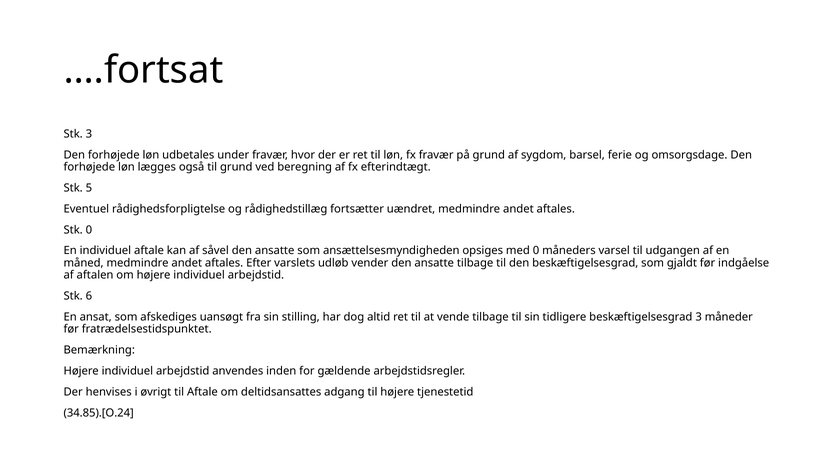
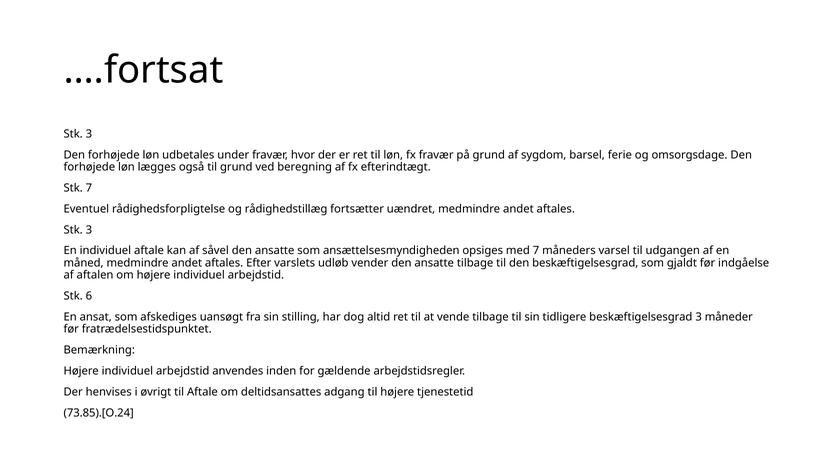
Stk 5: 5 -> 7
0 at (89, 230): 0 -> 3
med 0: 0 -> 7
34.85).[O.24: 34.85).[O.24 -> 73.85).[O.24
